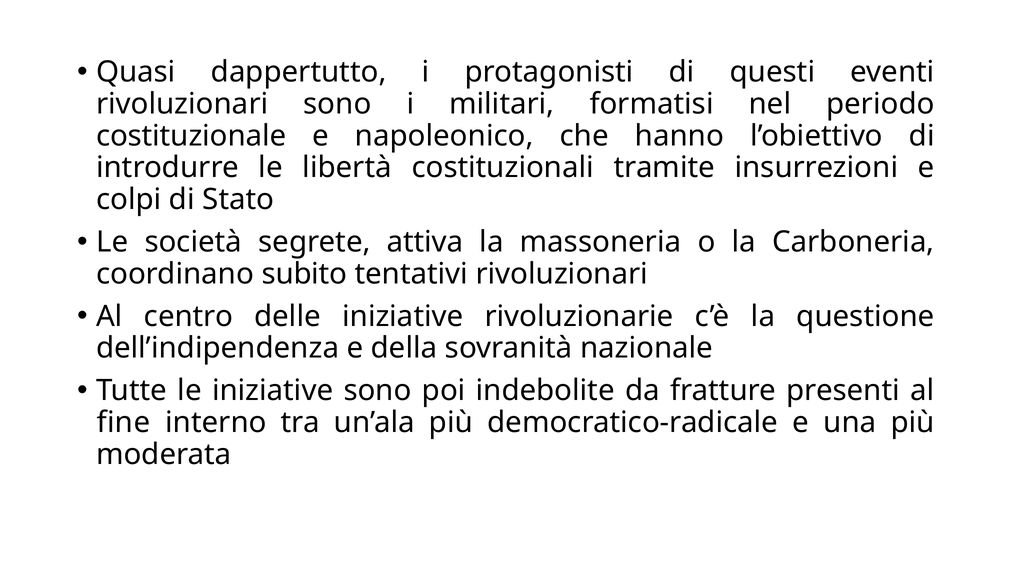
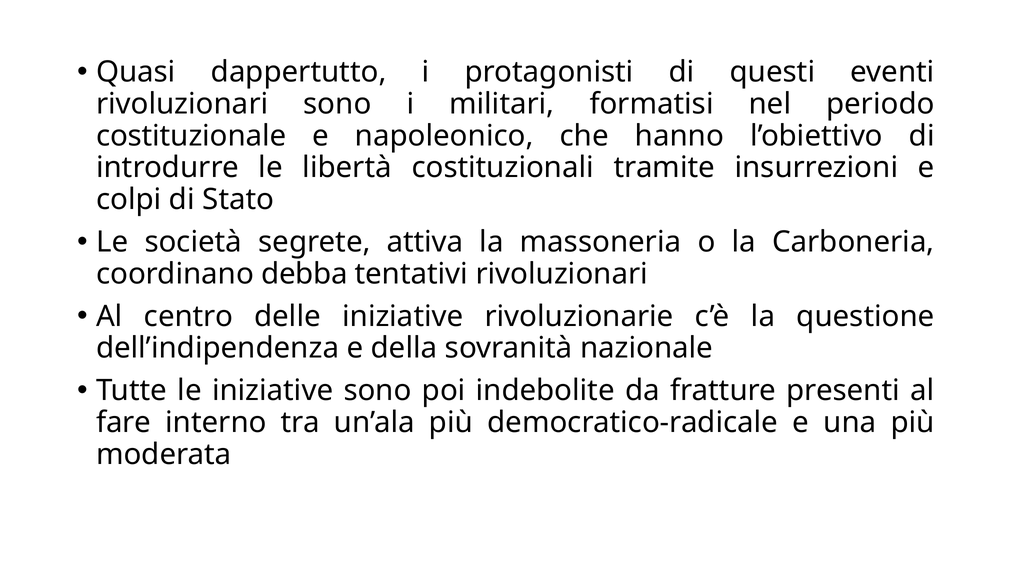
subito: subito -> debba
fine: fine -> fare
